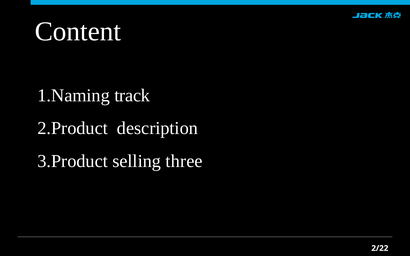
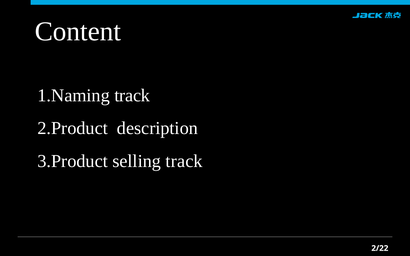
selling three: three -> track
